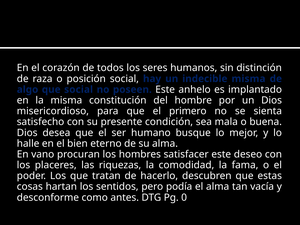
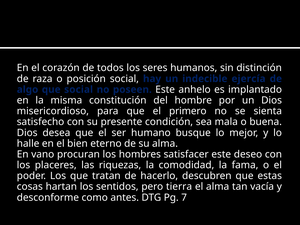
indecible misma: misma -> ejercía
podía: podía -> tierra
0: 0 -> 7
